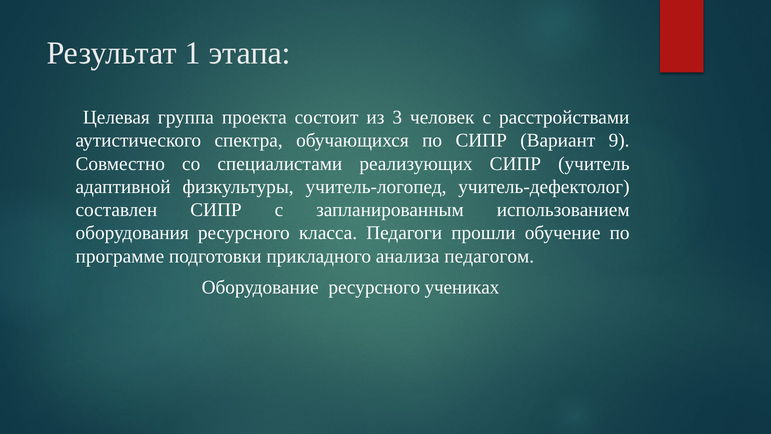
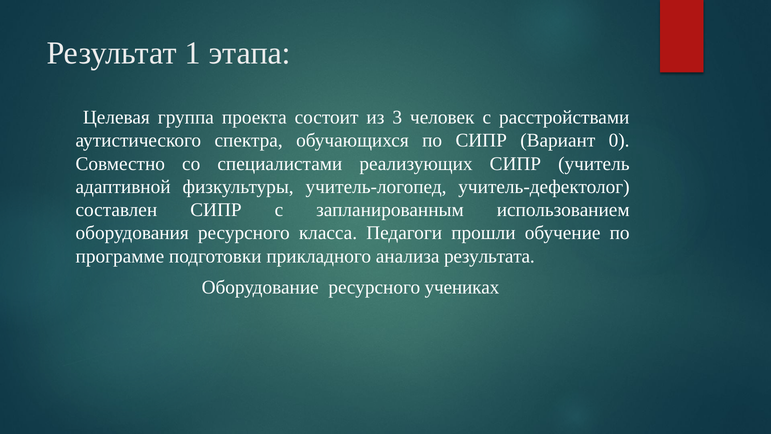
9: 9 -> 0
педагогом: педагогом -> результата
